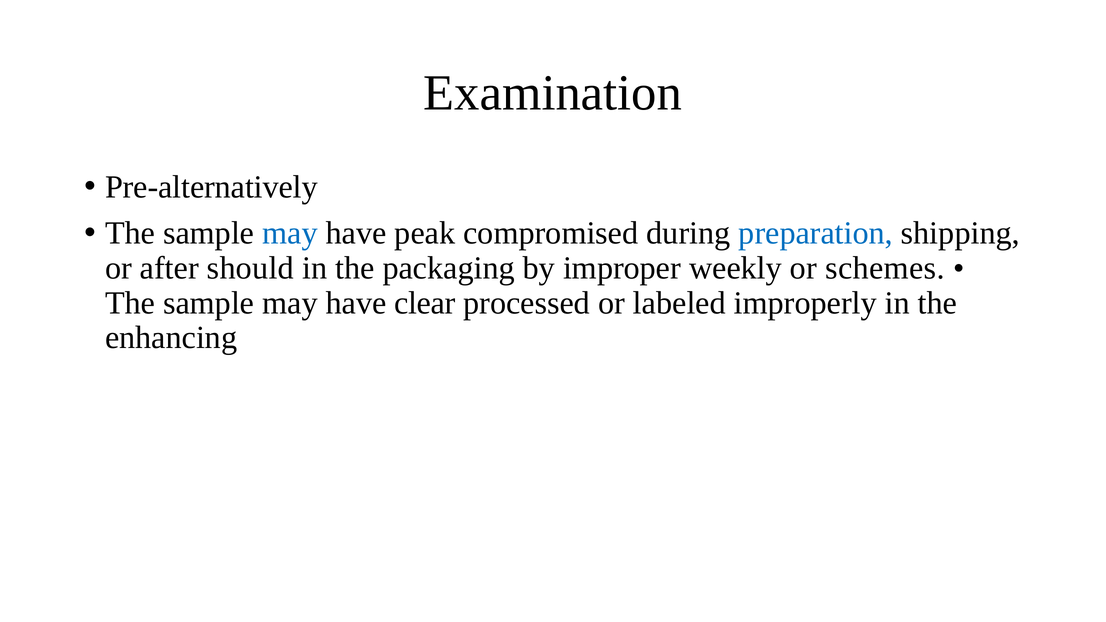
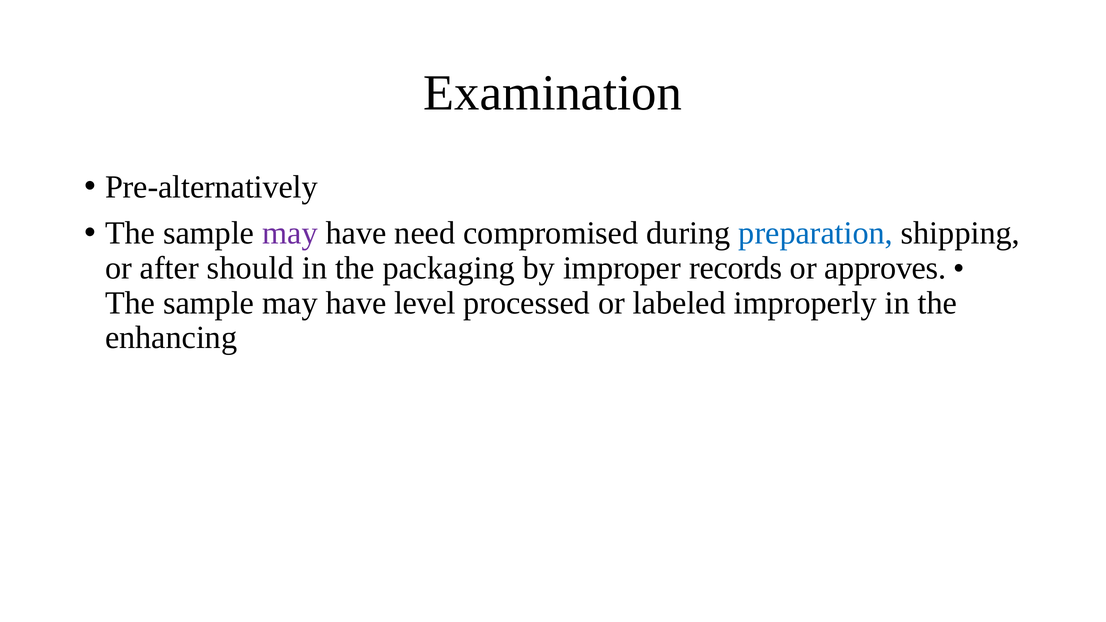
may at (290, 233) colour: blue -> purple
peak: peak -> need
weekly: weekly -> records
schemes: schemes -> approves
clear: clear -> level
